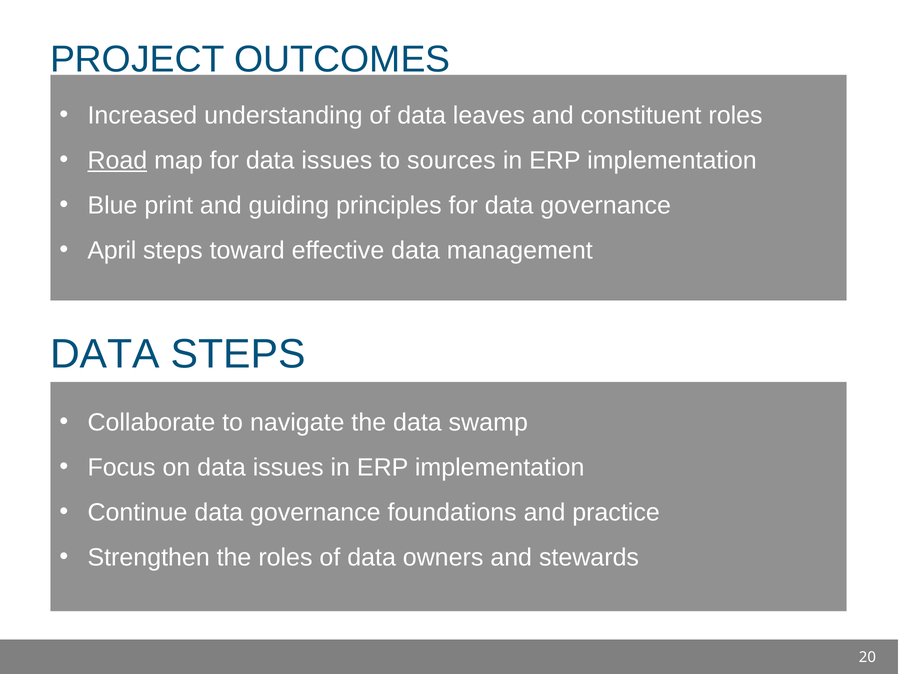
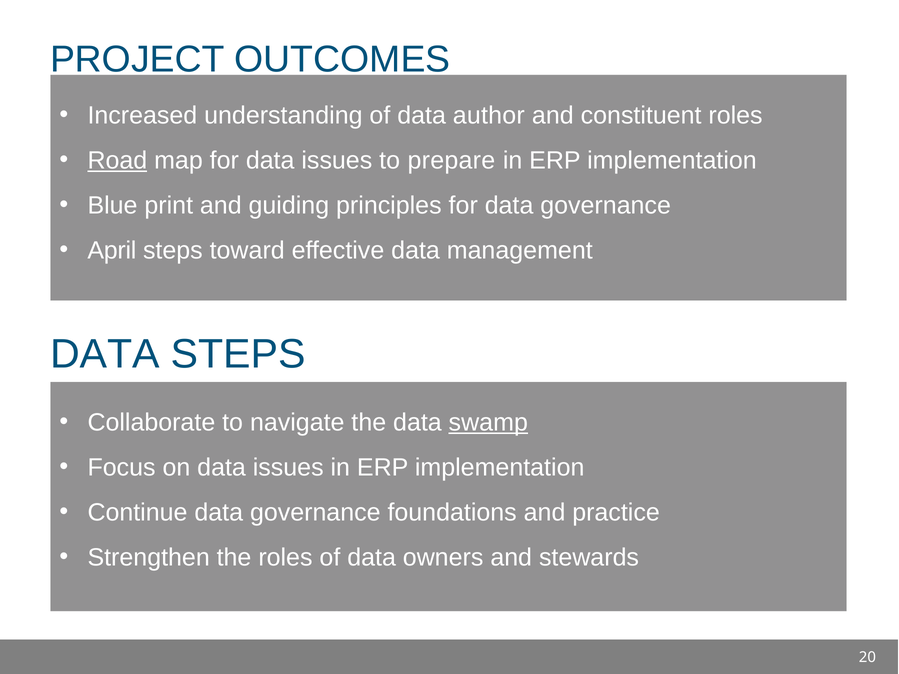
leaves: leaves -> author
sources: sources -> prepare
swamp underline: none -> present
